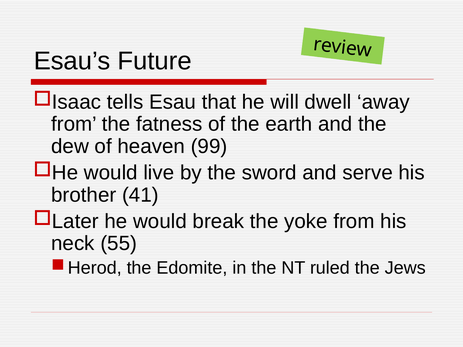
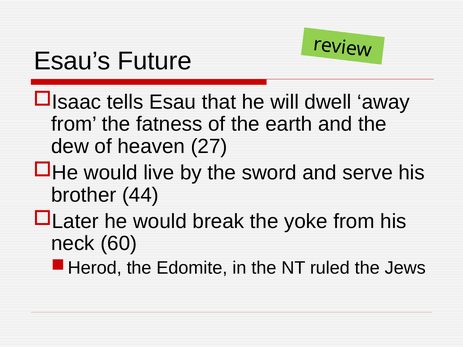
99: 99 -> 27
41: 41 -> 44
55: 55 -> 60
